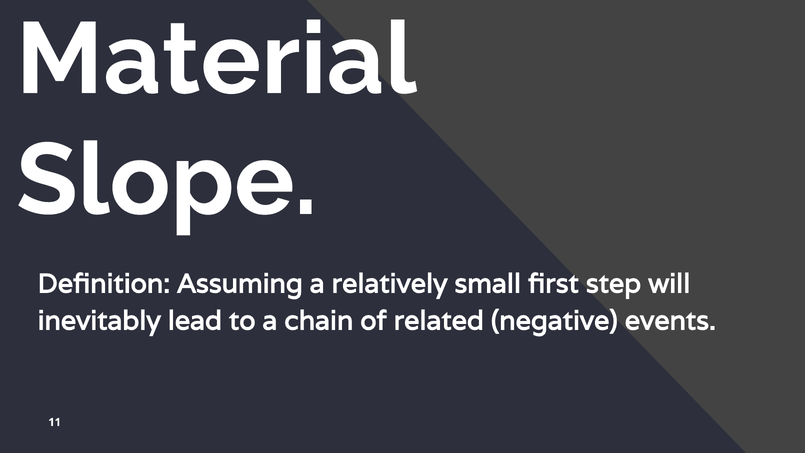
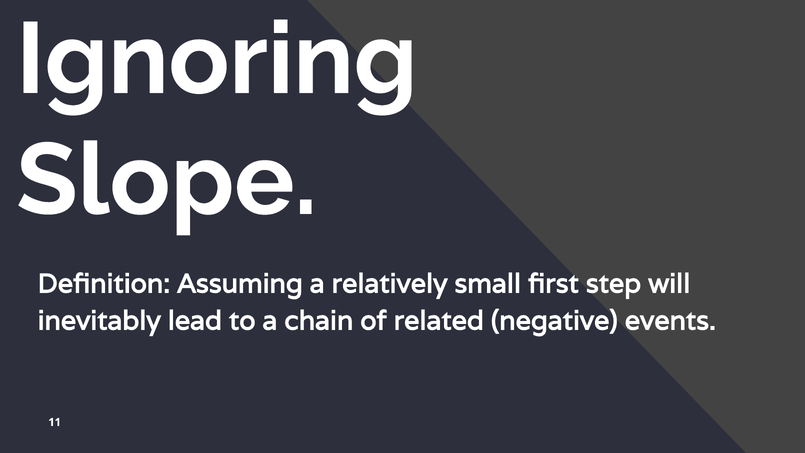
Material: Material -> Ignoring
